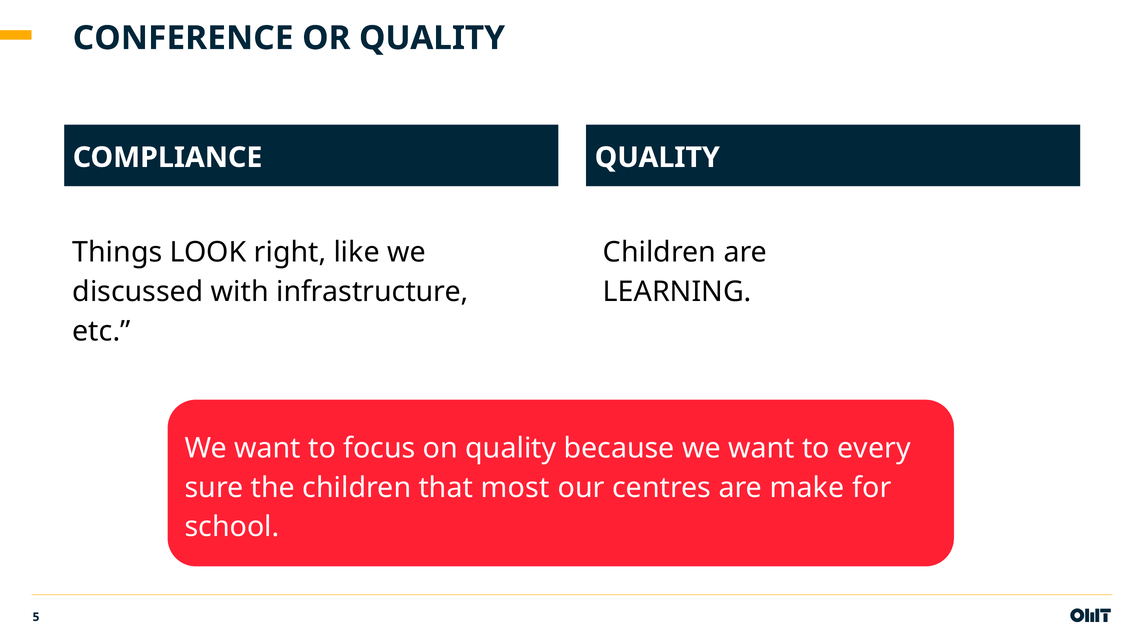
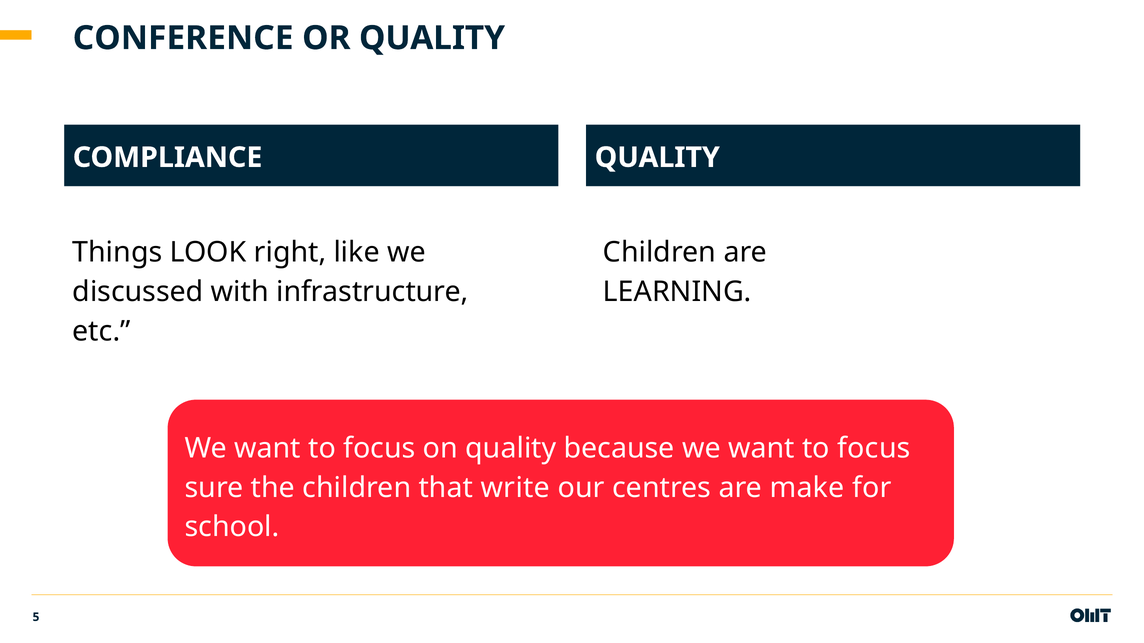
every at (874, 449): every -> focus
most: most -> write
